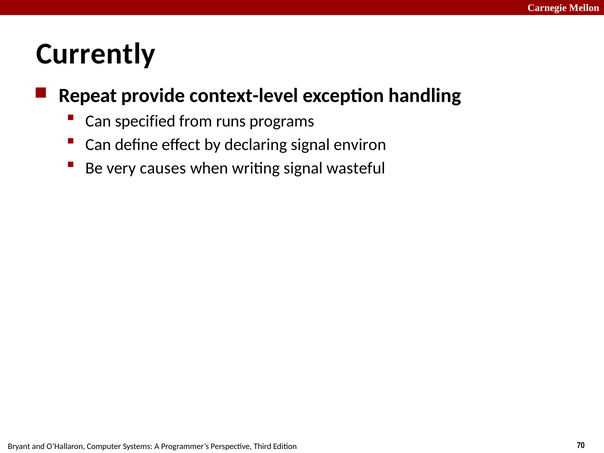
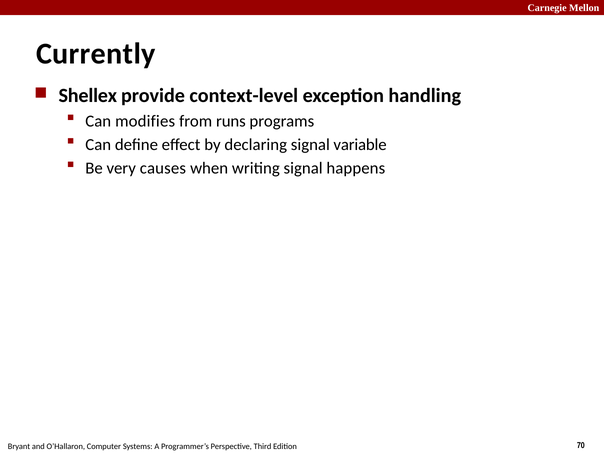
Repeat: Repeat -> Shellex
specified: specified -> modifies
environ: environ -> variable
wasteful: wasteful -> happens
